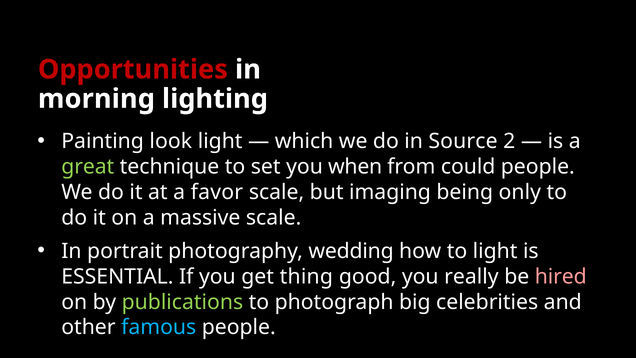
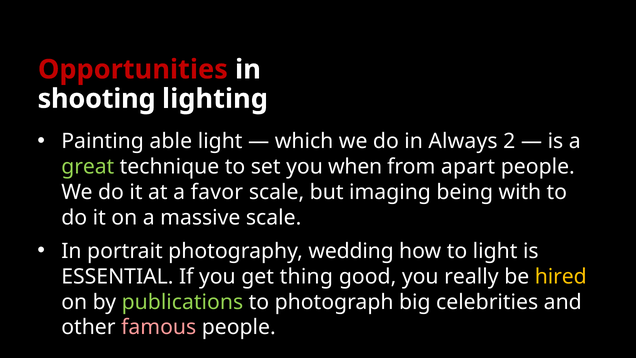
morning: morning -> shooting
look: look -> able
Source: Source -> Always
could: could -> apart
only: only -> with
hired colour: pink -> yellow
famous colour: light blue -> pink
